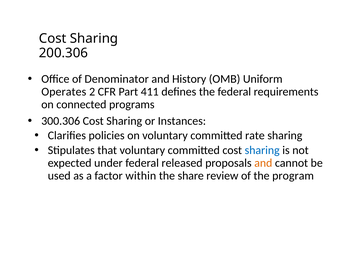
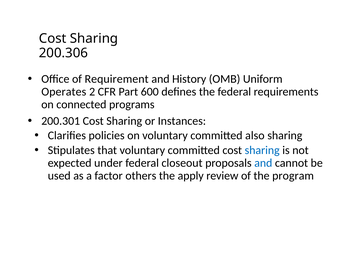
Denominator: Denominator -> Requirement
411: 411 -> 600
300.306: 300.306 -> 200.301
rate: rate -> also
released: released -> closeout
and at (263, 163) colour: orange -> blue
within: within -> others
share: share -> apply
